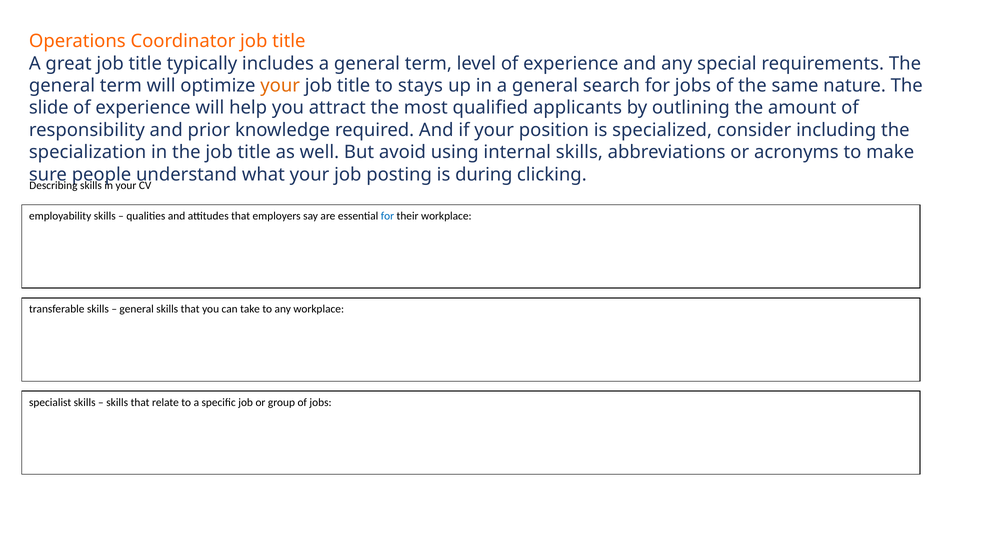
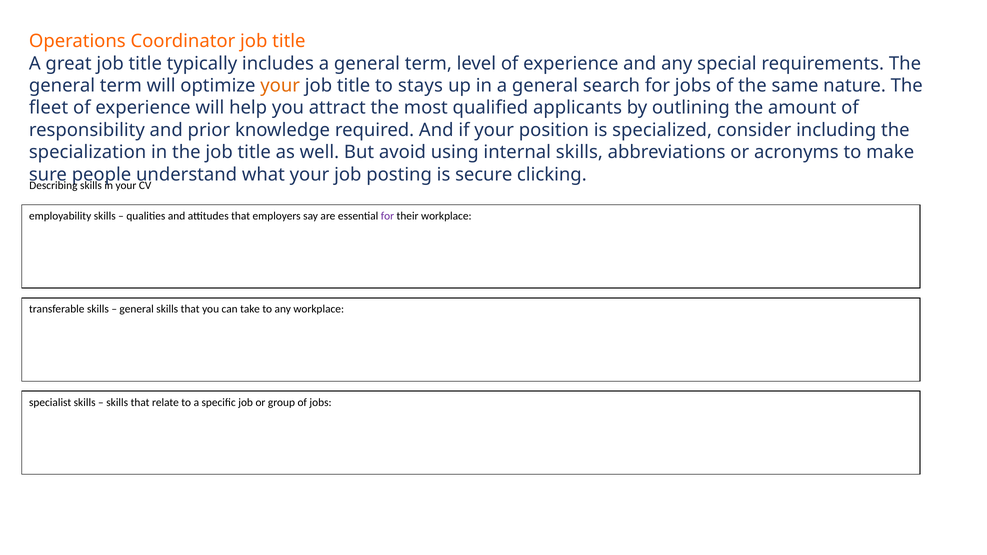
slide: slide -> fleet
during: during -> secure
for at (387, 216) colour: blue -> purple
